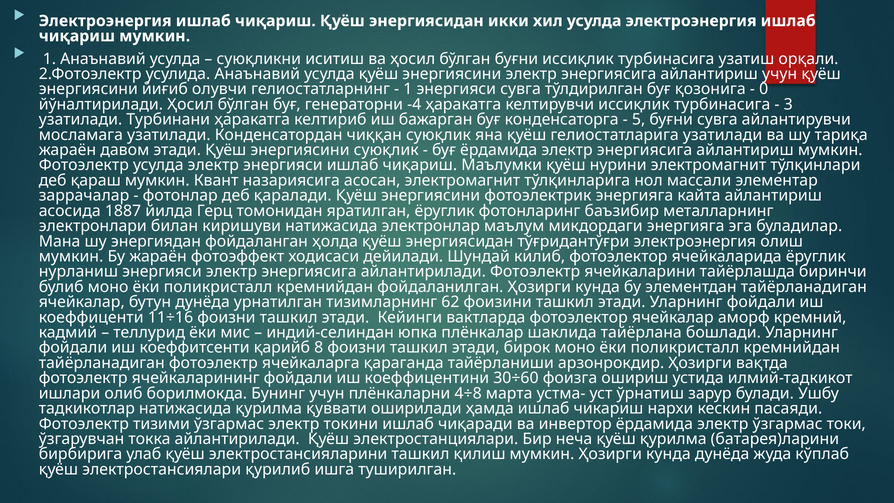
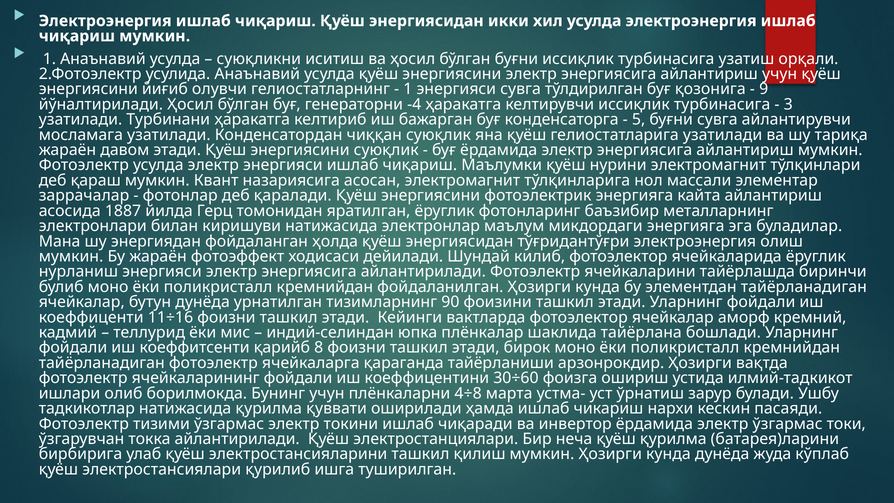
0: 0 -> 9
62: 62 -> 90
